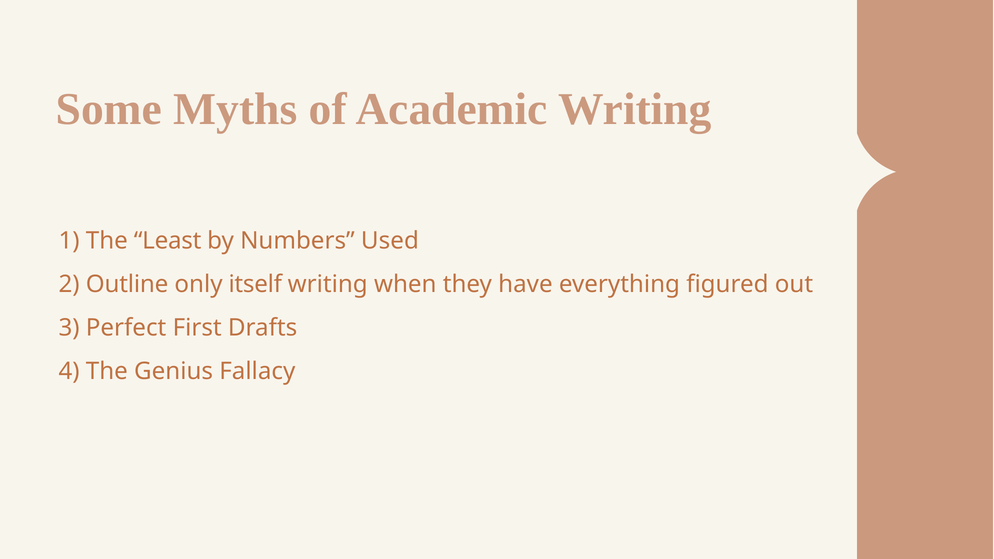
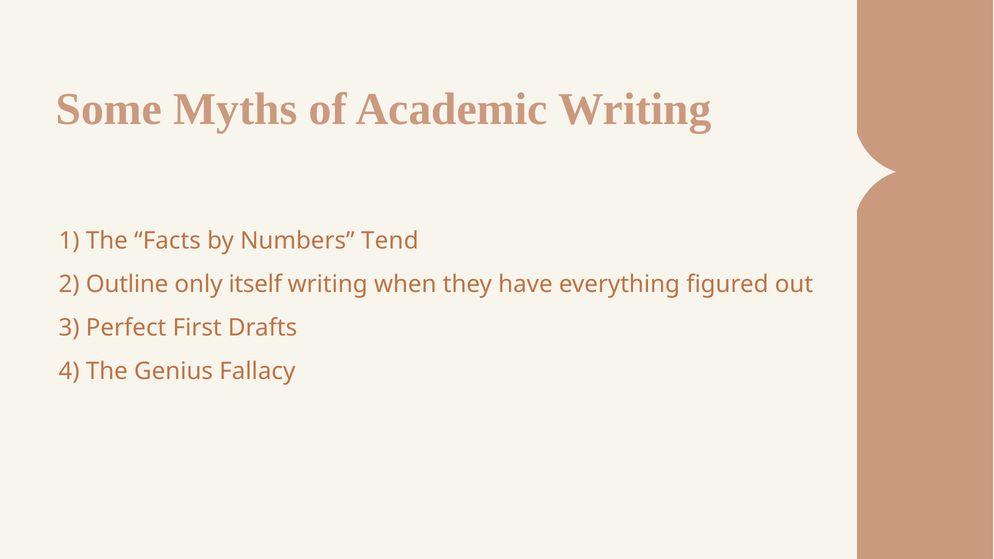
Least: Least -> Facts
Used: Used -> Tend
